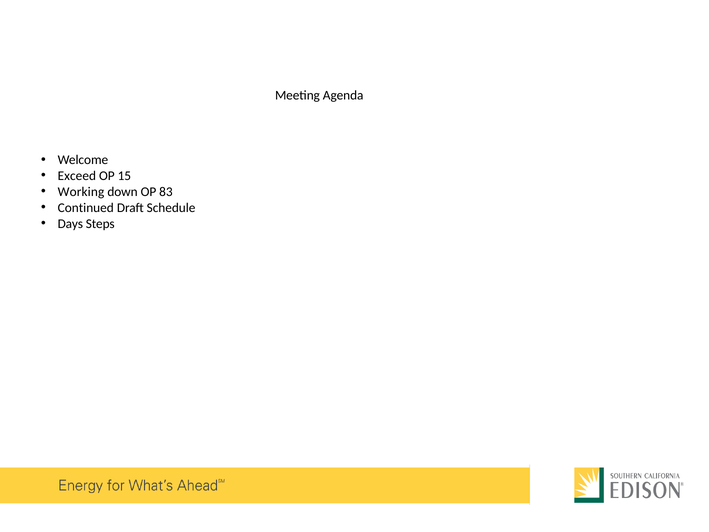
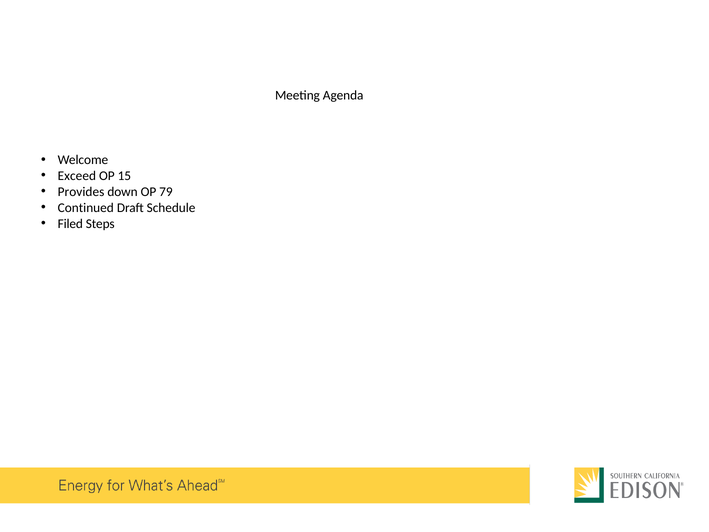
Working: Working -> Provides
83: 83 -> 79
Days: Days -> Filed
